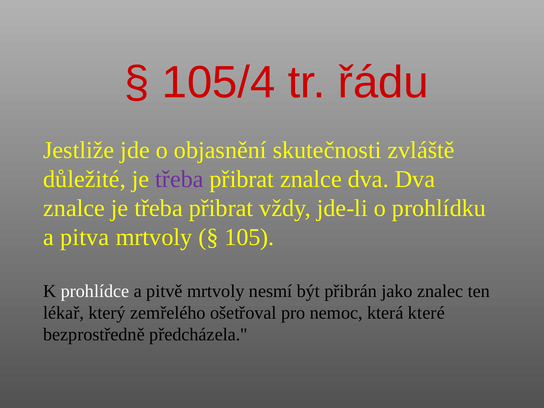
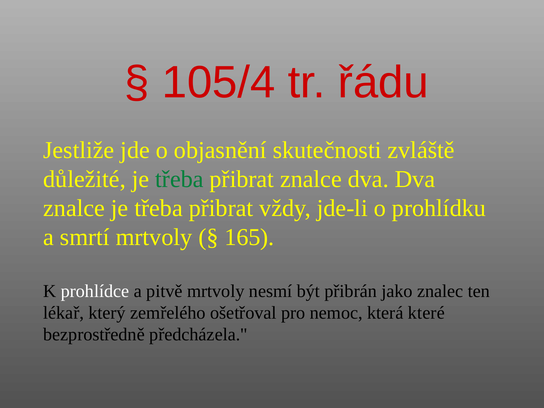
třeba at (179, 179) colour: purple -> green
pitva: pitva -> smrtí
105: 105 -> 165
